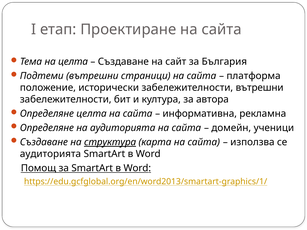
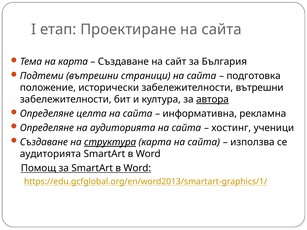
на целта: целта -> карта
платформа: платформа -> подготовка
автора underline: none -> present
домейн: домейн -> хостинг
